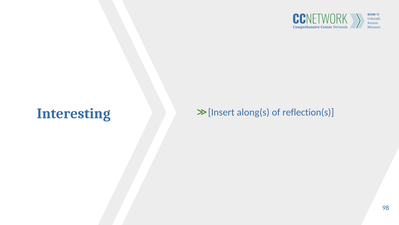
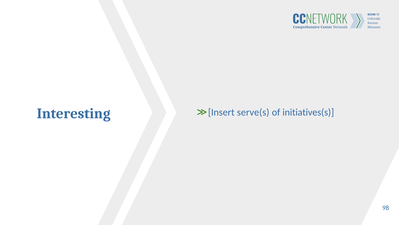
along(s: along(s -> serve(s
reflection(s: reflection(s -> initiatives(s
